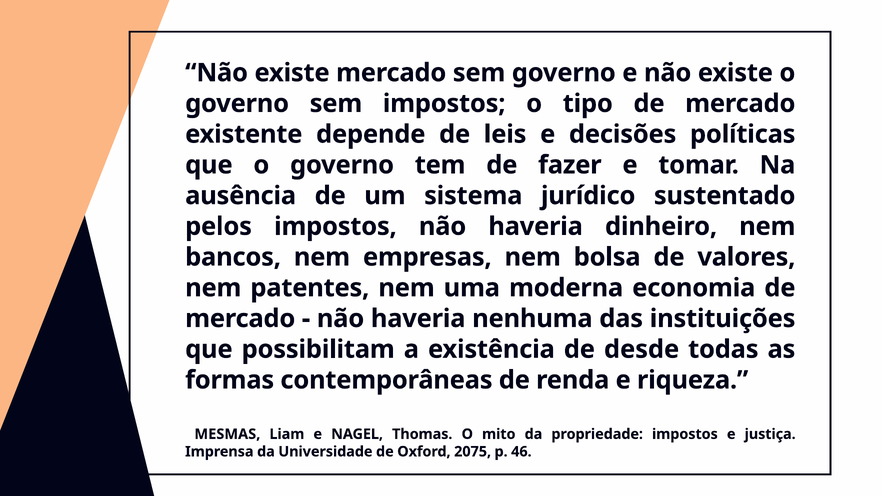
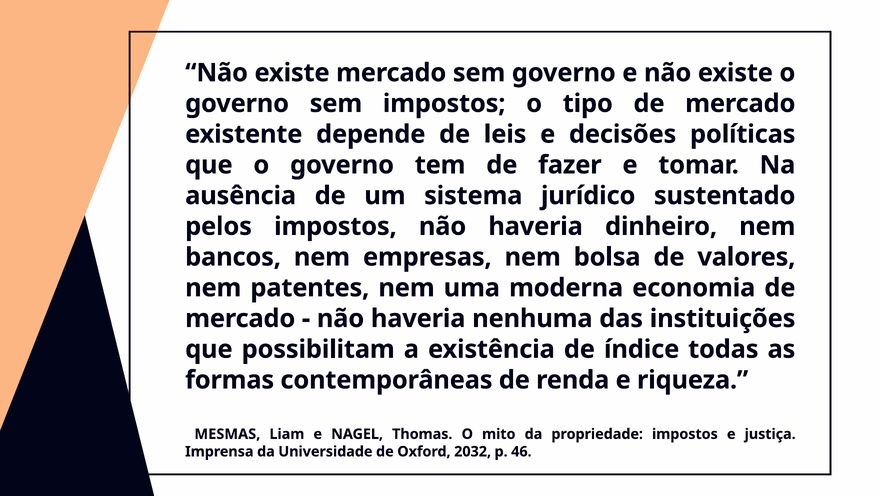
desde: desde -> índice
2075: 2075 -> 2032
